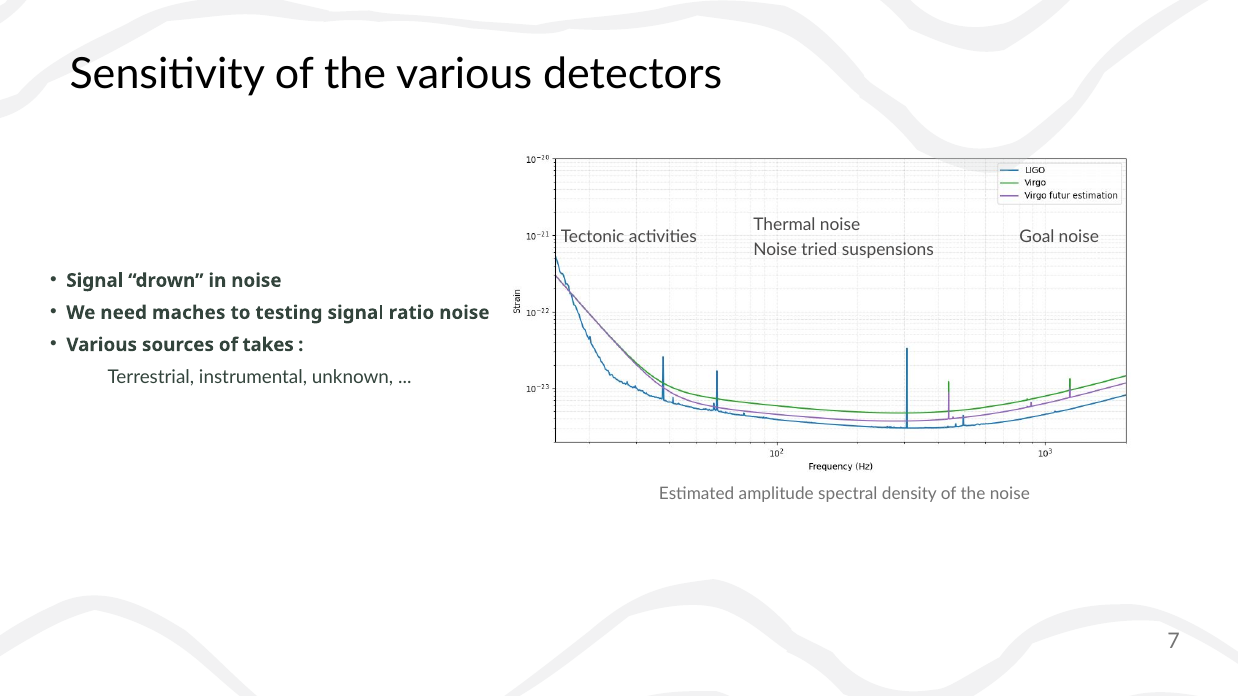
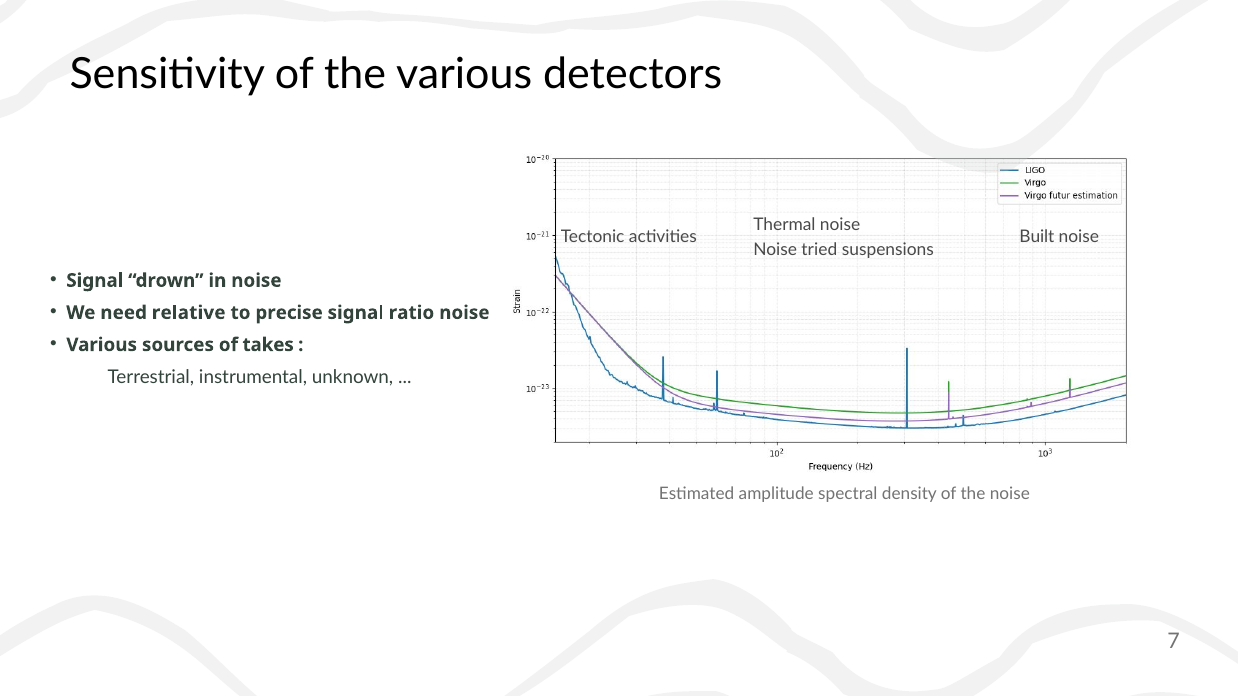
Goal: Goal -> Built
maches: maches -> relative
testing: testing -> precise
